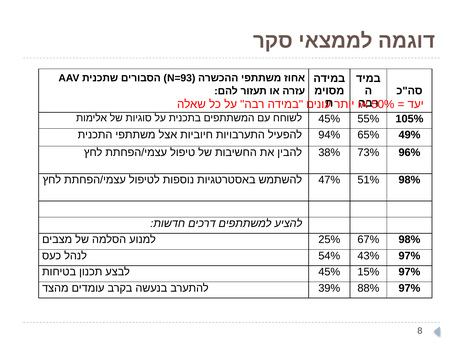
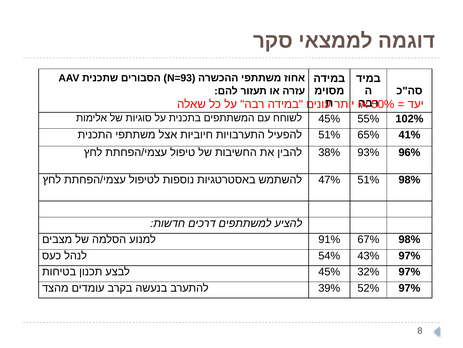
105%: 105% -> 102%
94% at (329, 135): 94% -> 51%
49%: 49% -> 41%
73%: 73% -> 93%
25%: 25% -> 91%
15%: 15% -> 32%
88%: 88% -> 52%
